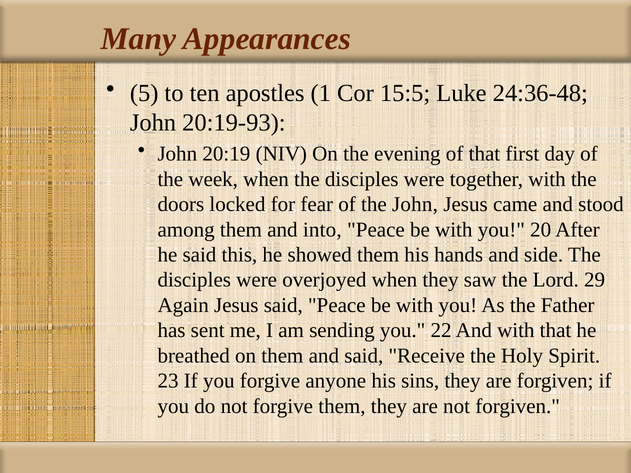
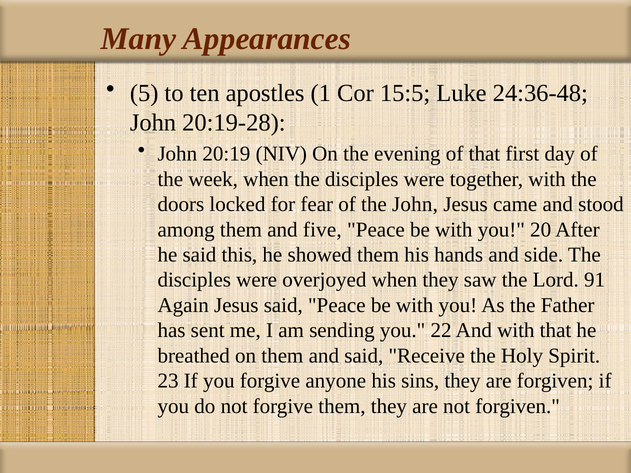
20:19-93: 20:19-93 -> 20:19-28
into: into -> five
29: 29 -> 91
